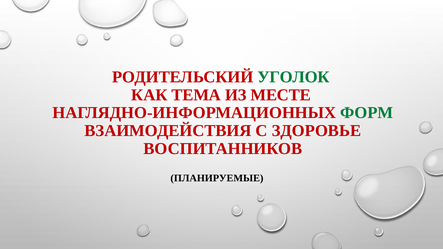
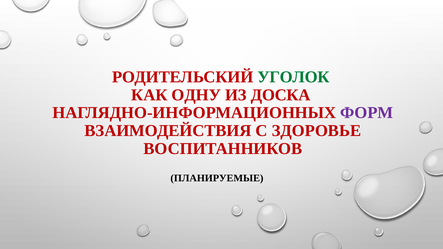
ТЕМА: ТЕМА -> ОДНУ
МЕСТЕ: МЕСТЕ -> ДОСКА
ФОРМ colour: green -> purple
